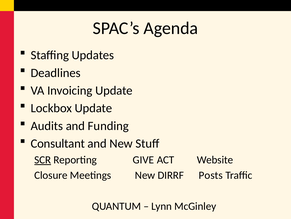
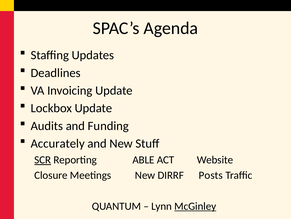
Consultant: Consultant -> Accurately
GIVE: GIVE -> ABLE
McGinley underline: none -> present
